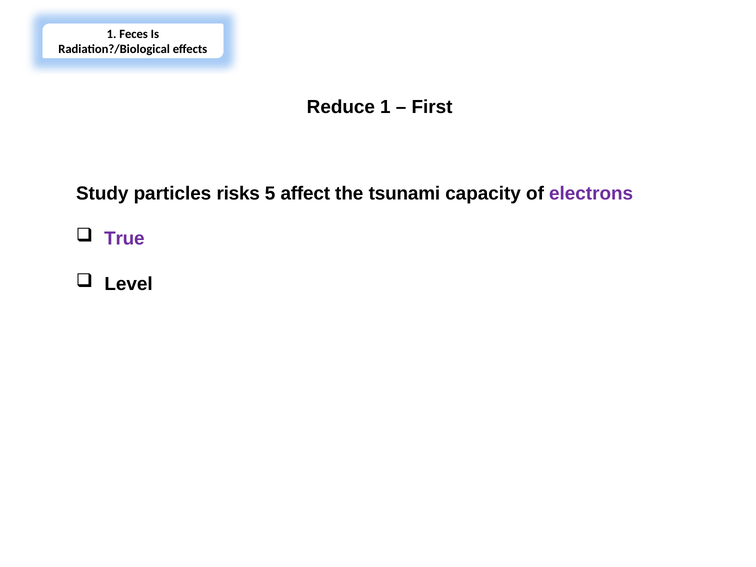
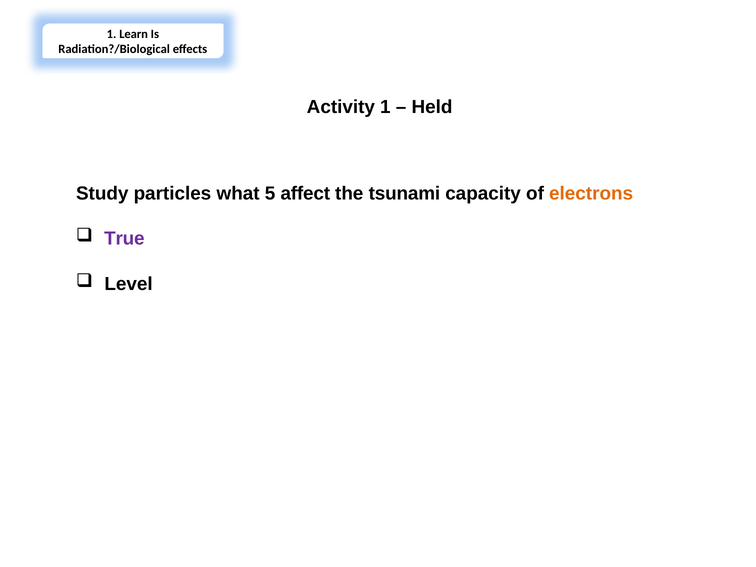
Feces: Feces -> Learn
Reduce: Reduce -> Activity
First: First -> Held
risks: risks -> what
electrons colour: purple -> orange
